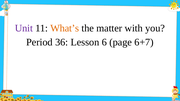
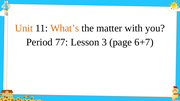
Unit colour: purple -> orange
36: 36 -> 77
6: 6 -> 3
